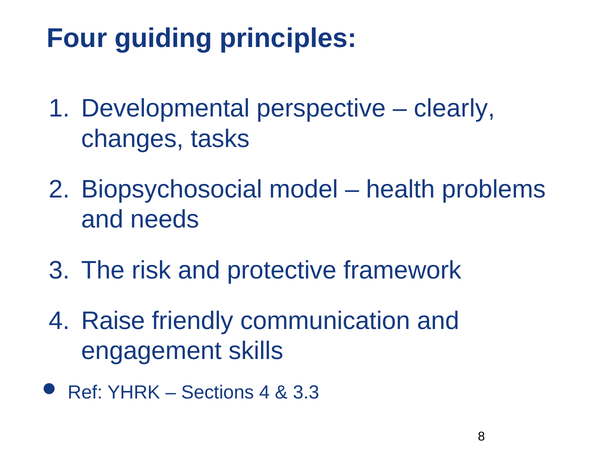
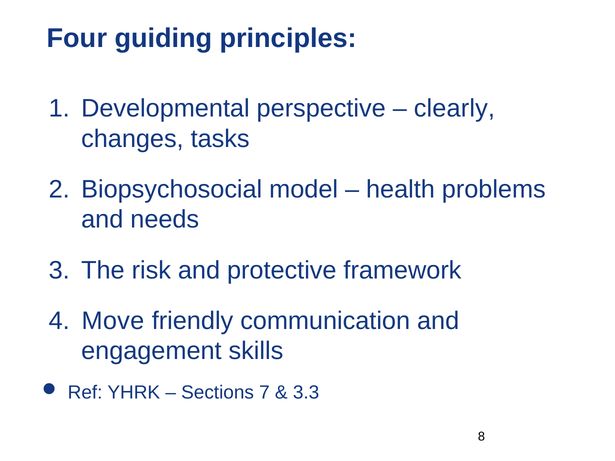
Raise: Raise -> Move
Sections 4: 4 -> 7
